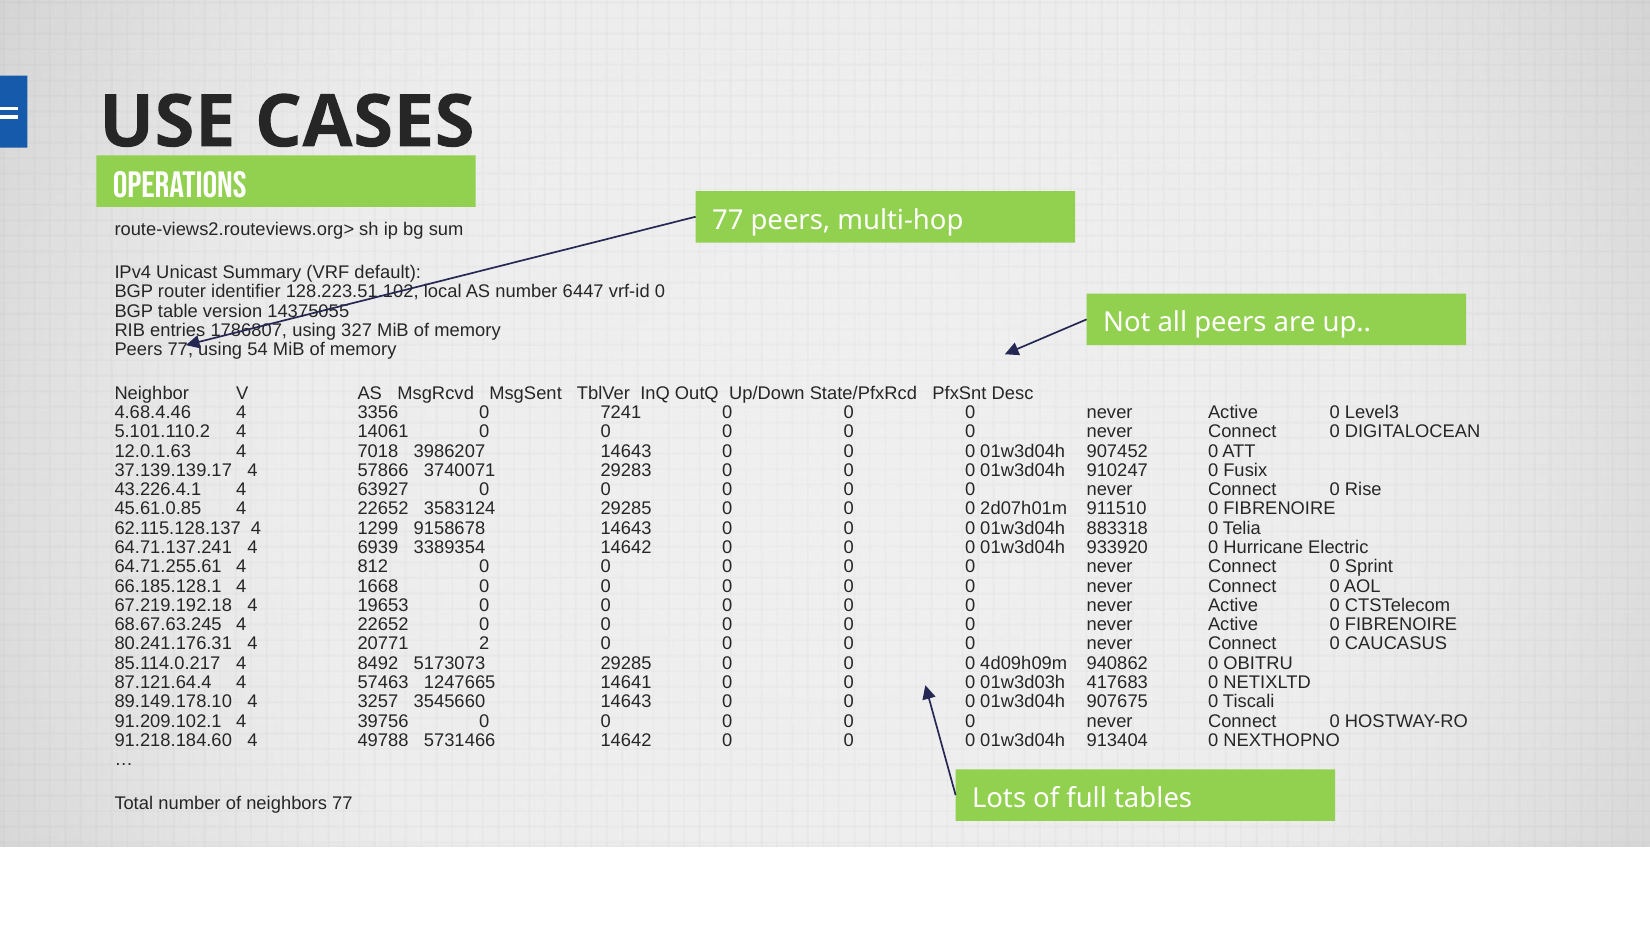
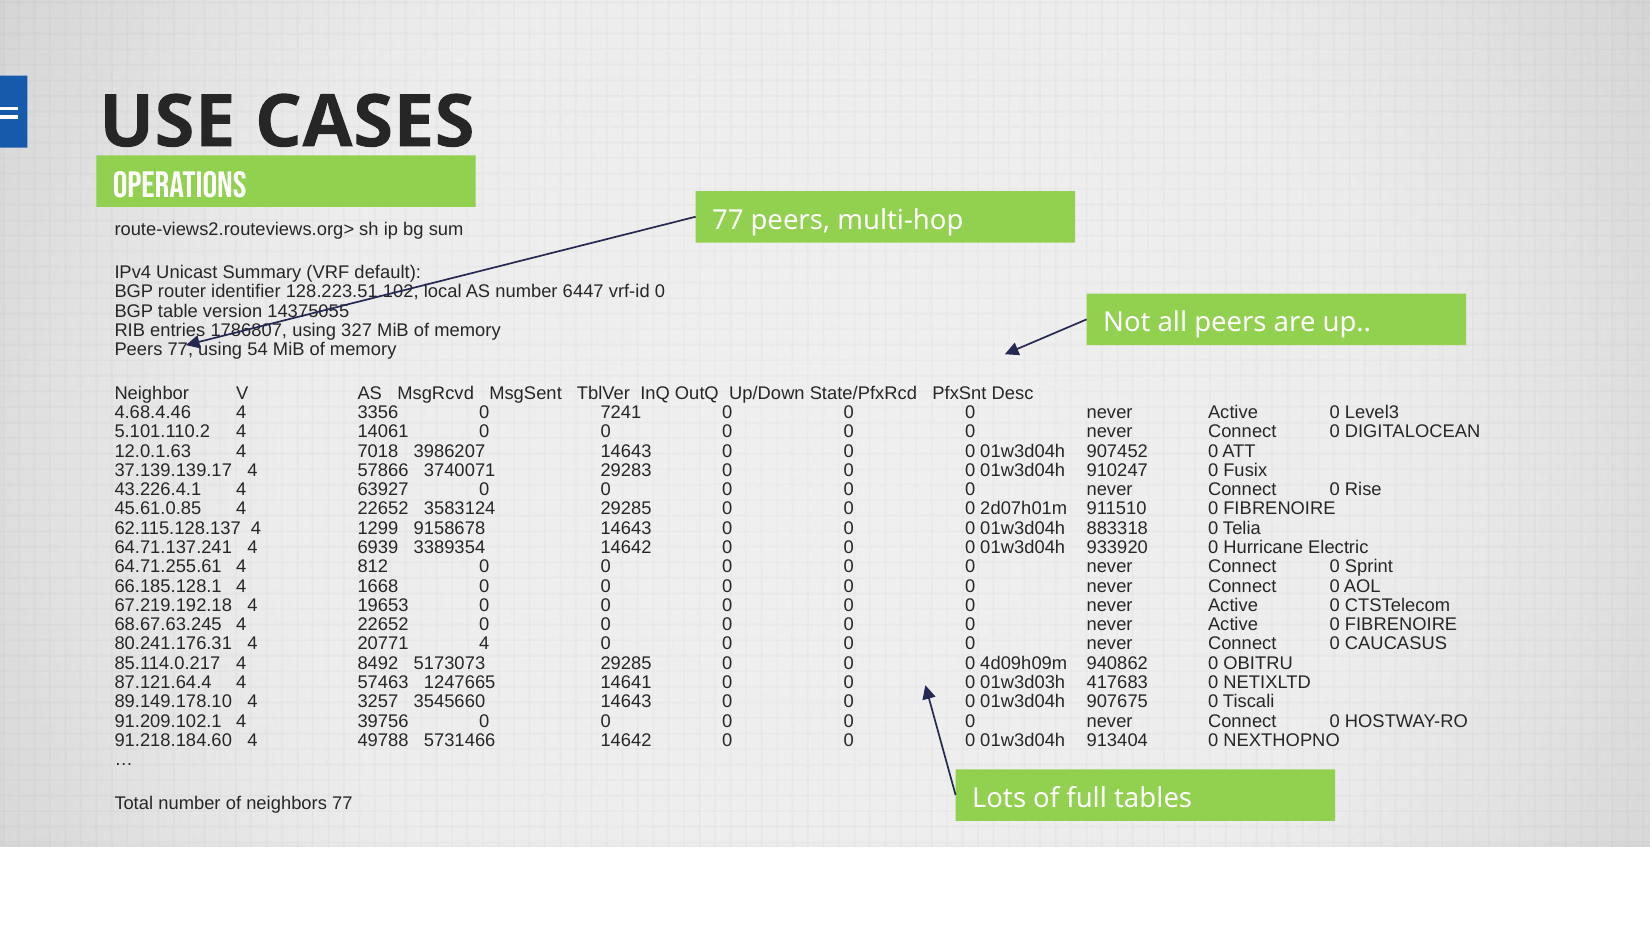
20771 2: 2 -> 4
